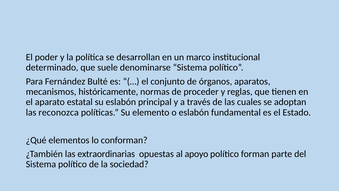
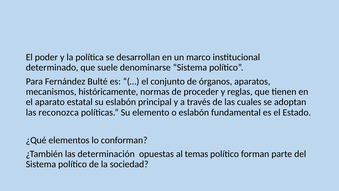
extraordinarias: extraordinarias -> determinación
apoyo: apoyo -> temas
